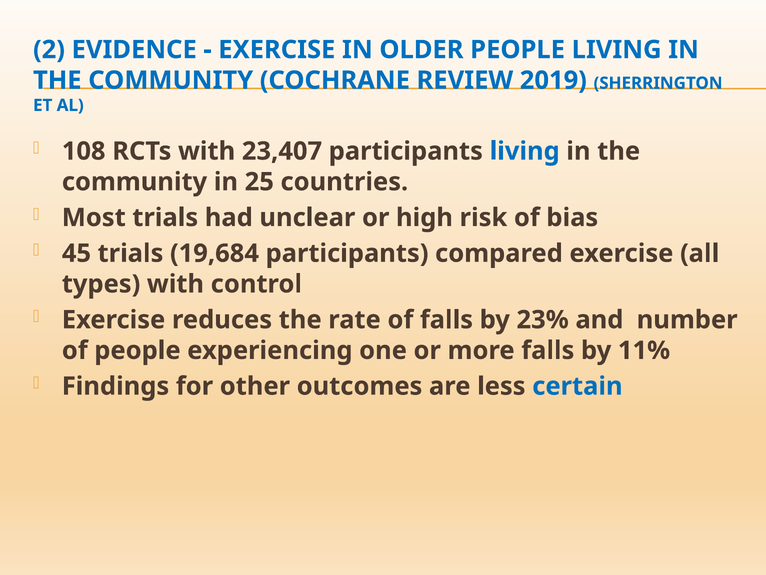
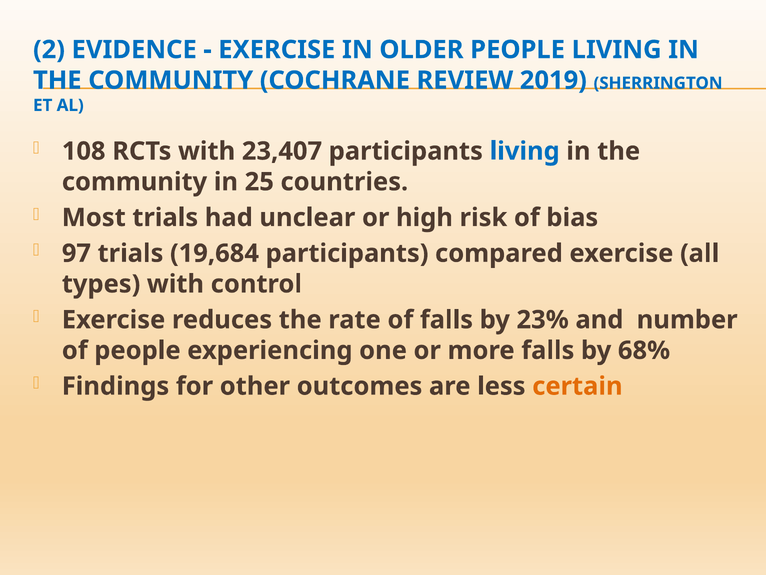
45: 45 -> 97
11%: 11% -> 68%
certain colour: blue -> orange
